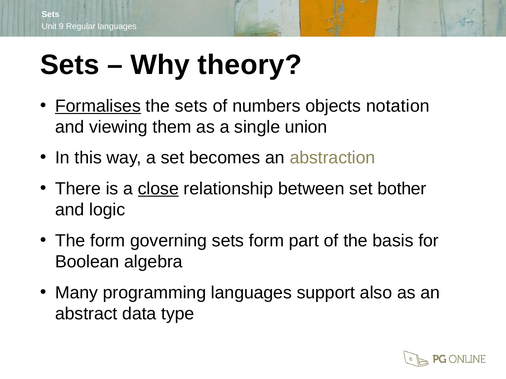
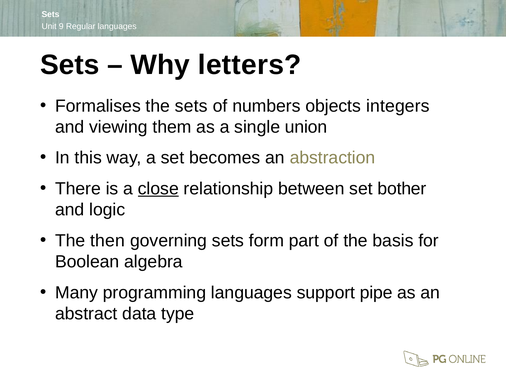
theory: theory -> letters
Formalises underline: present -> none
notation: notation -> integers
The form: form -> then
also: also -> pipe
